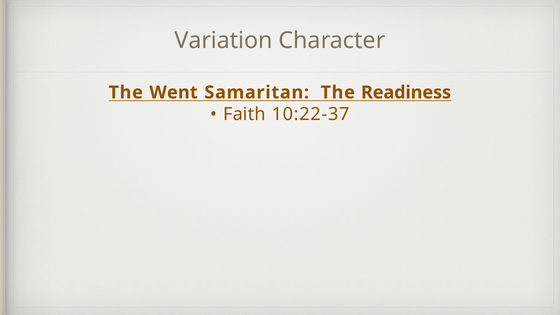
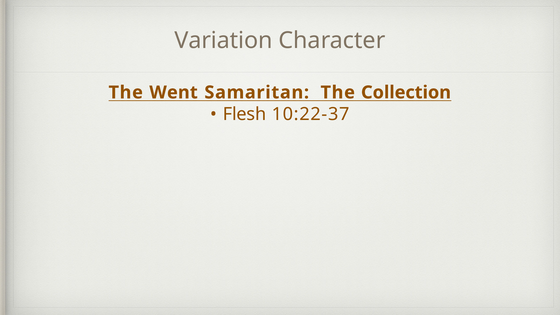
Readiness: Readiness -> Collection
Faith: Faith -> Flesh
